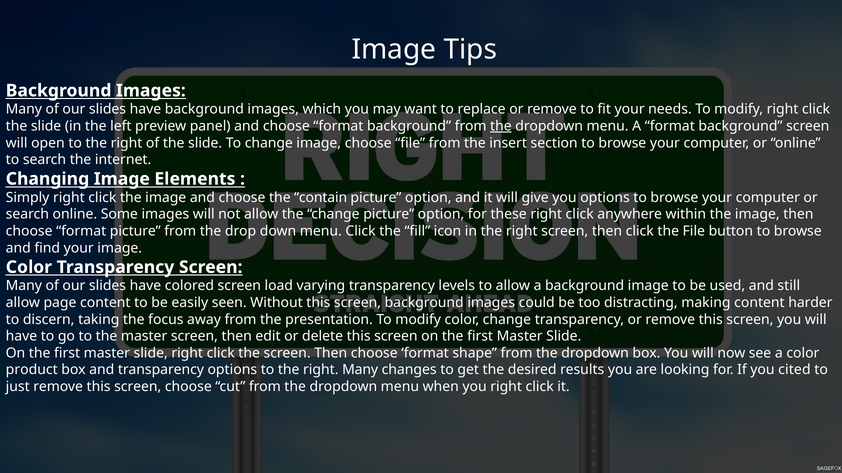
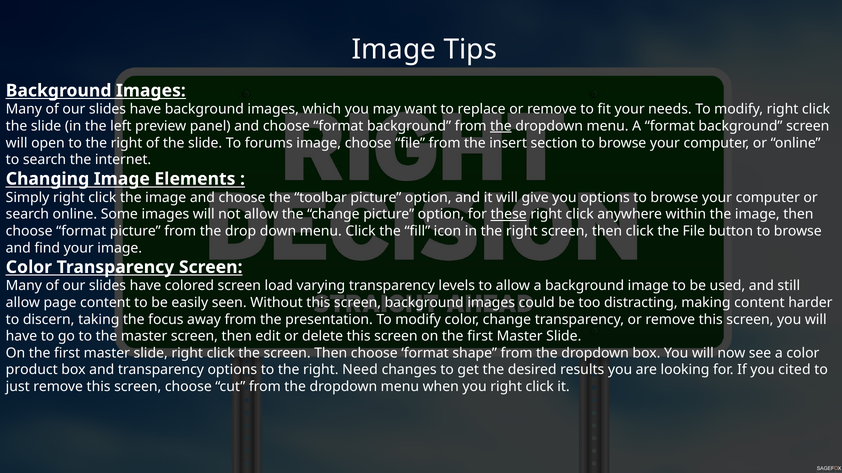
To change: change -> forums
contain: contain -> toolbar
these underline: none -> present
right Many: Many -> Need
